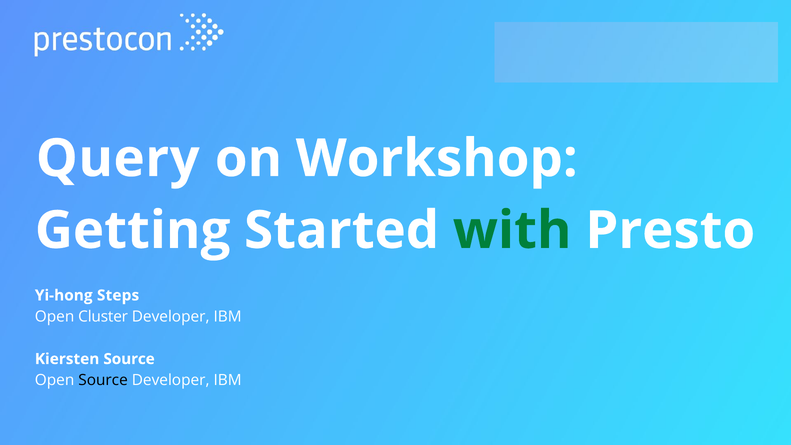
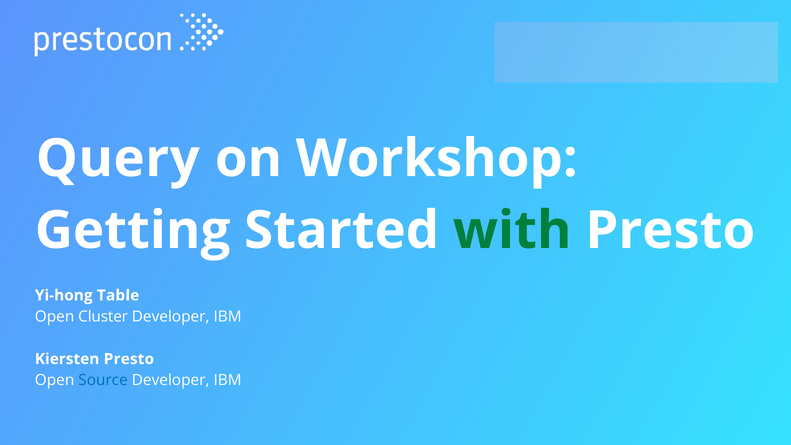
Steps: Steps -> Table
Kiersten Source: Source -> Presto
Source at (103, 380) colour: black -> blue
